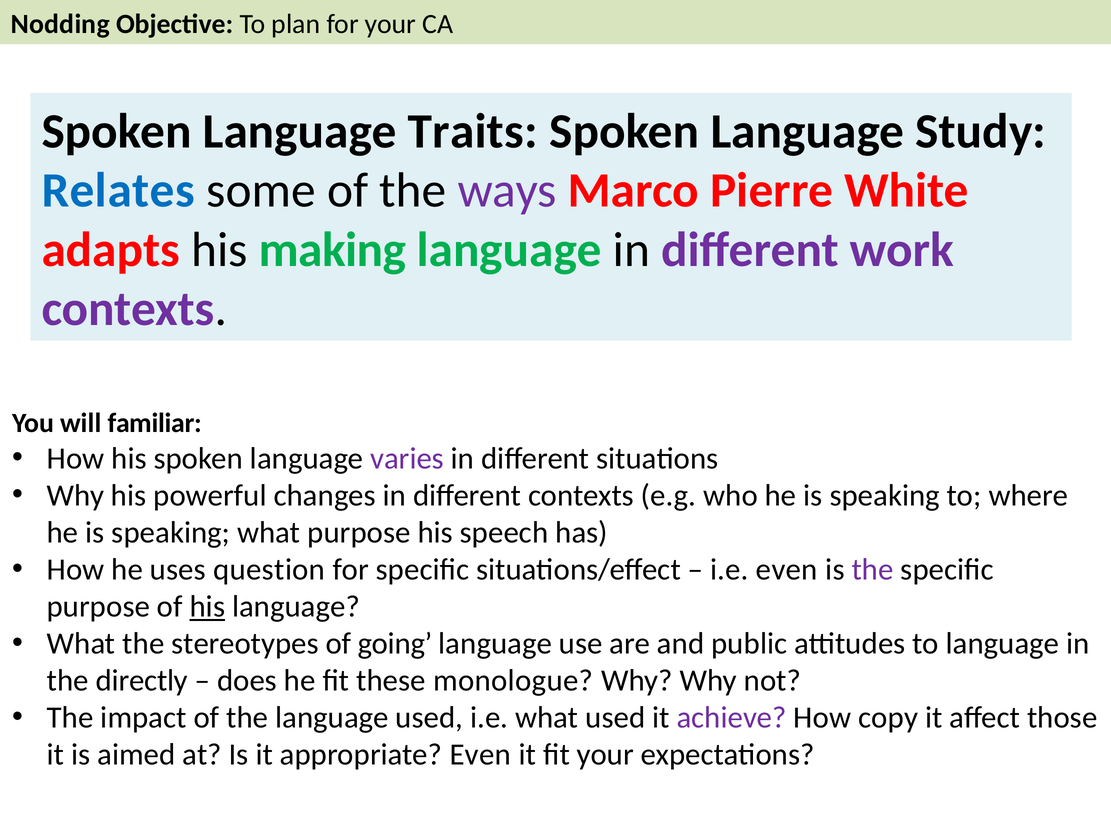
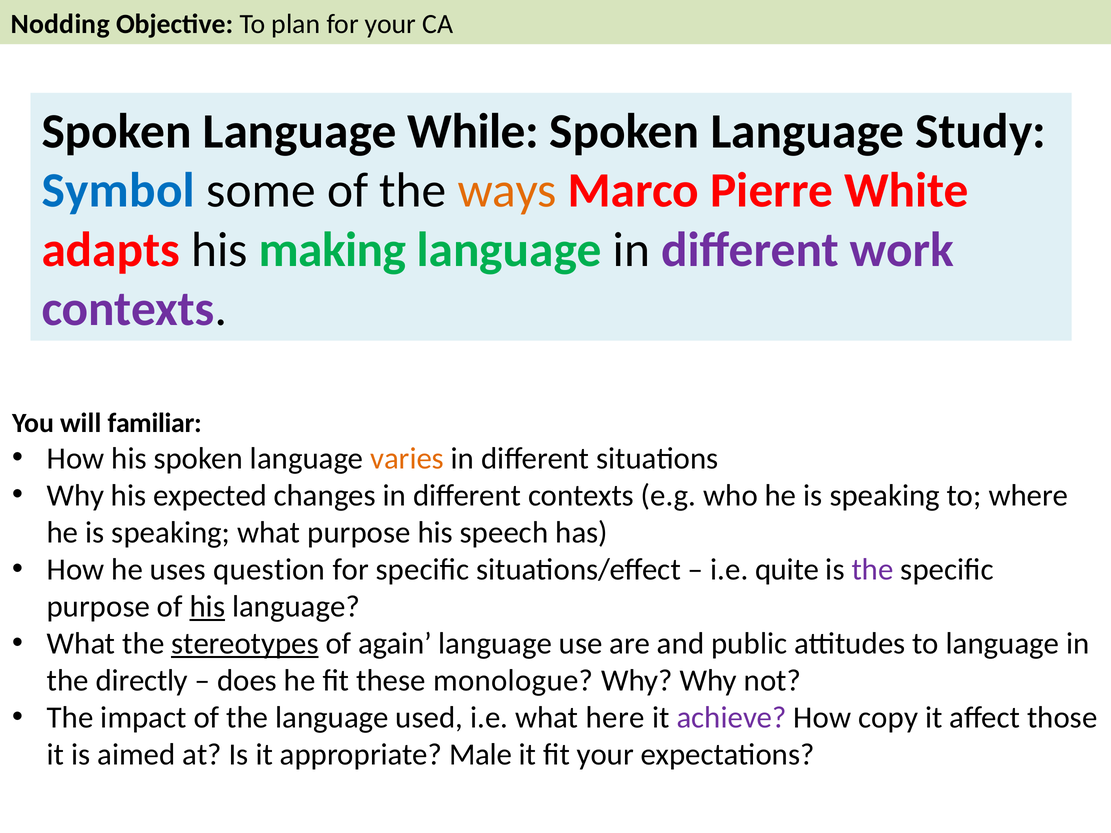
Traits: Traits -> While
Relates: Relates -> Symbol
ways colour: purple -> orange
varies colour: purple -> orange
powerful: powerful -> expected
i.e even: even -> quite
stereotypes underline: none -> present
going: going -> again
what used: used -> here
appropriate Even: Even -> Male
